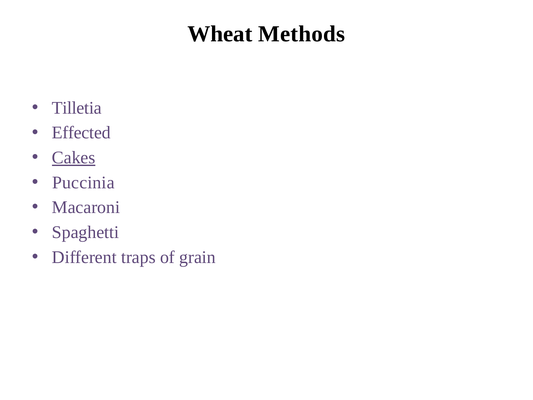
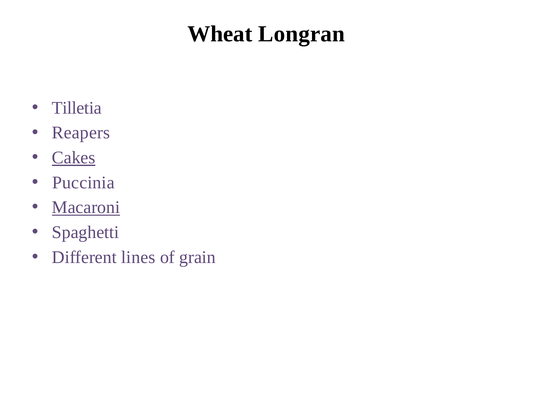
Methods: Methods -> Longran
Effected: Effected -> Reapers
Macaroni underline: none -> present
traps: traps -> lines
